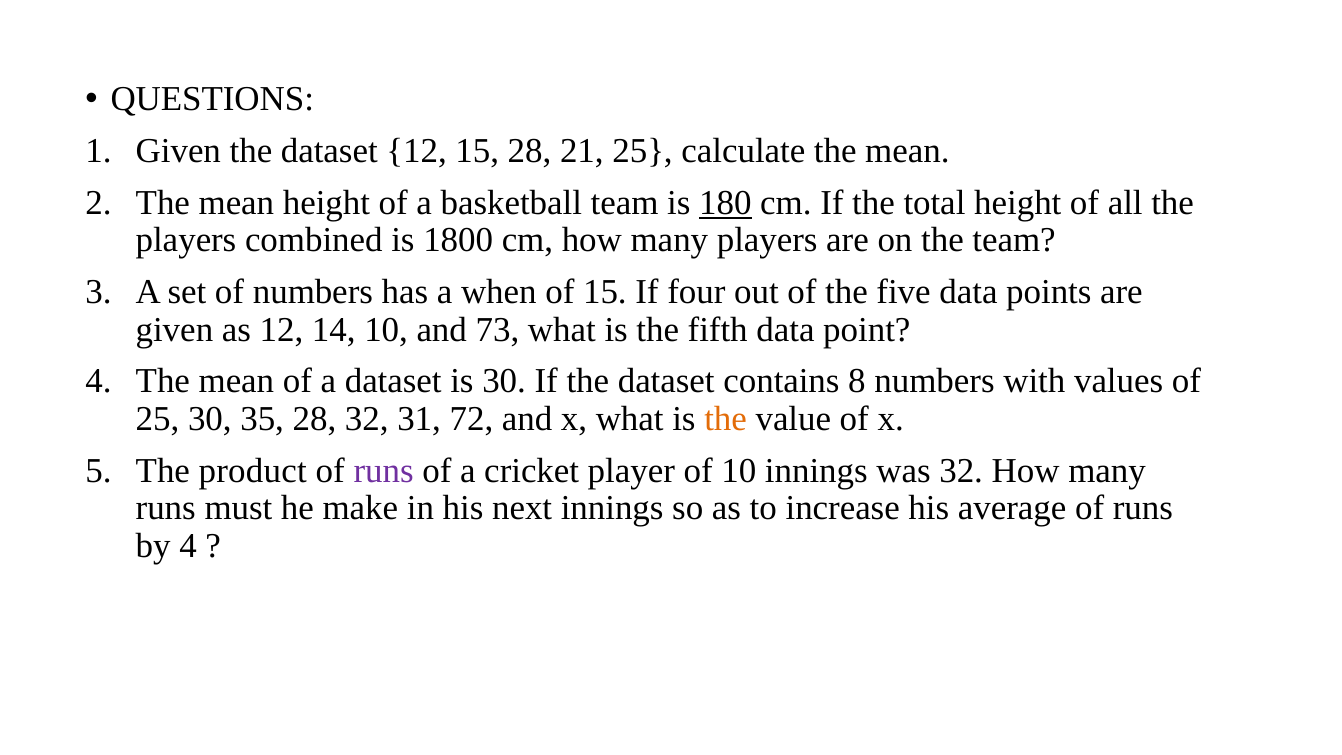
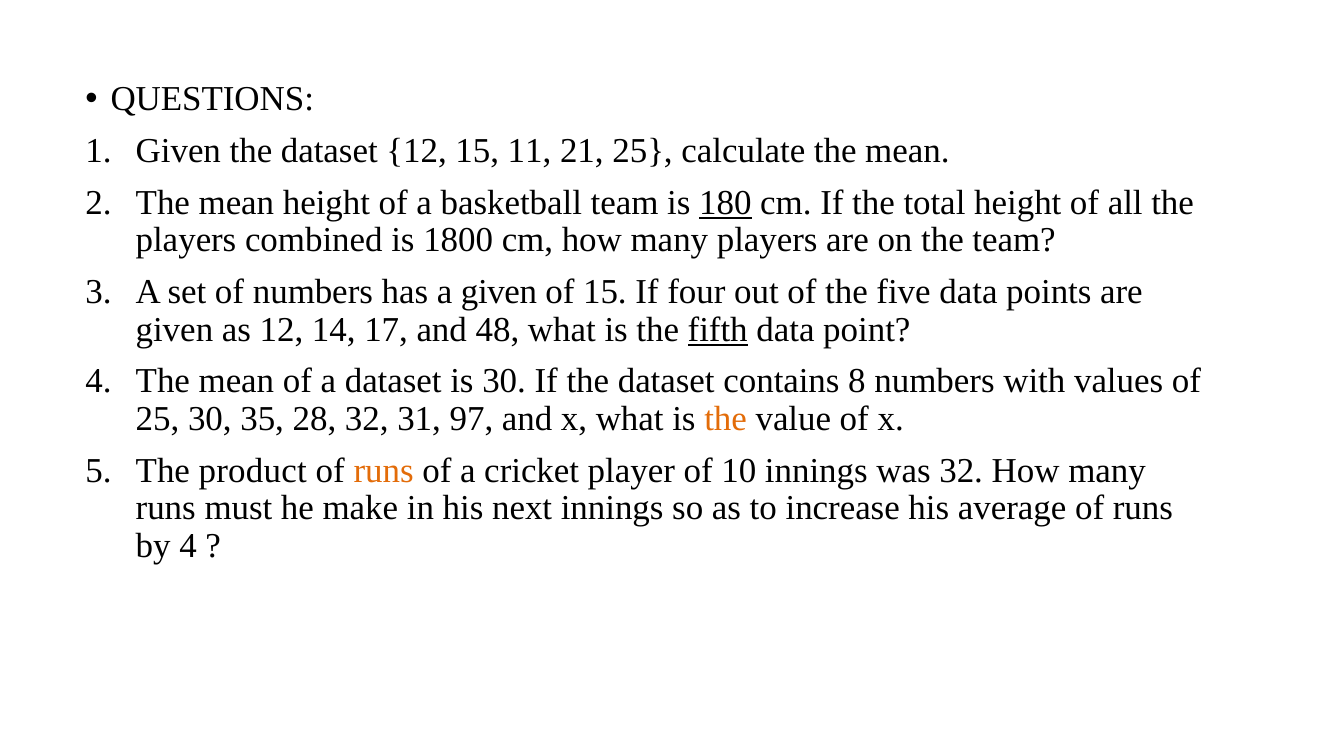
15 28: 28 -> 11
a when: when -> given
14 10: 10 -> 17
73: 73 -> 48
fifth underline: none -> present
72: 72 -> 97
runs at (384, 471) colour: purple -> orange
